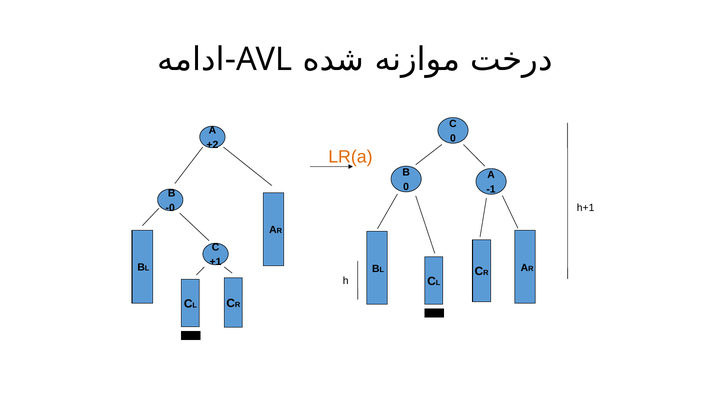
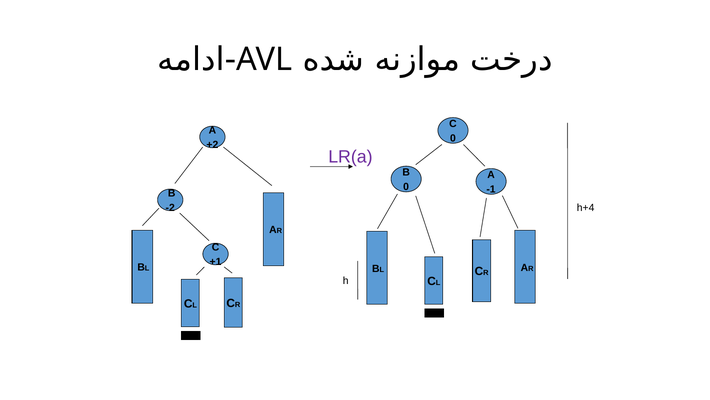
LR(a colour: orange -> purple
h+1: h+1 -> h+4
-0: -0 -> -2
